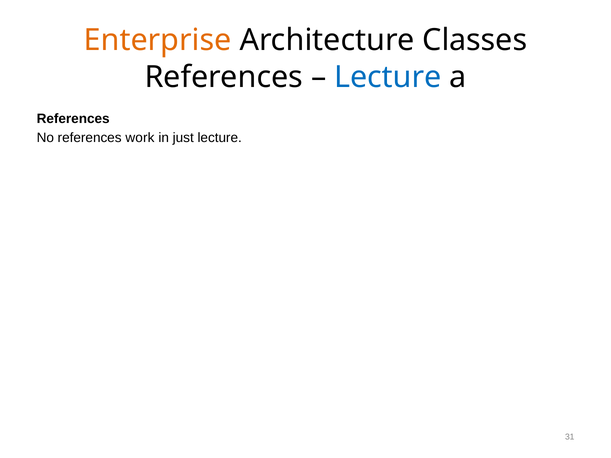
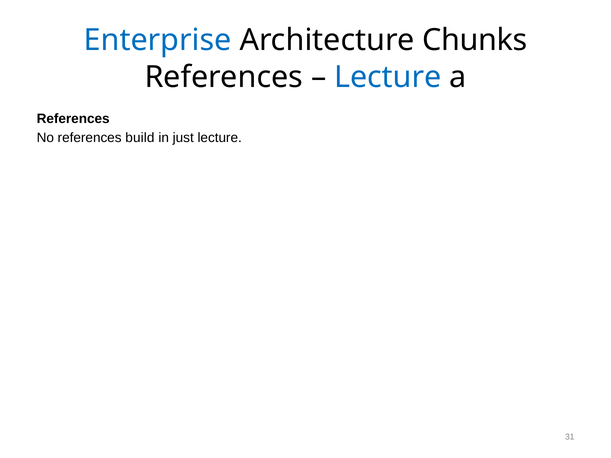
Enterprise colour: orange -> blue
Classes: Classes -> Chunks
work: work -> build
